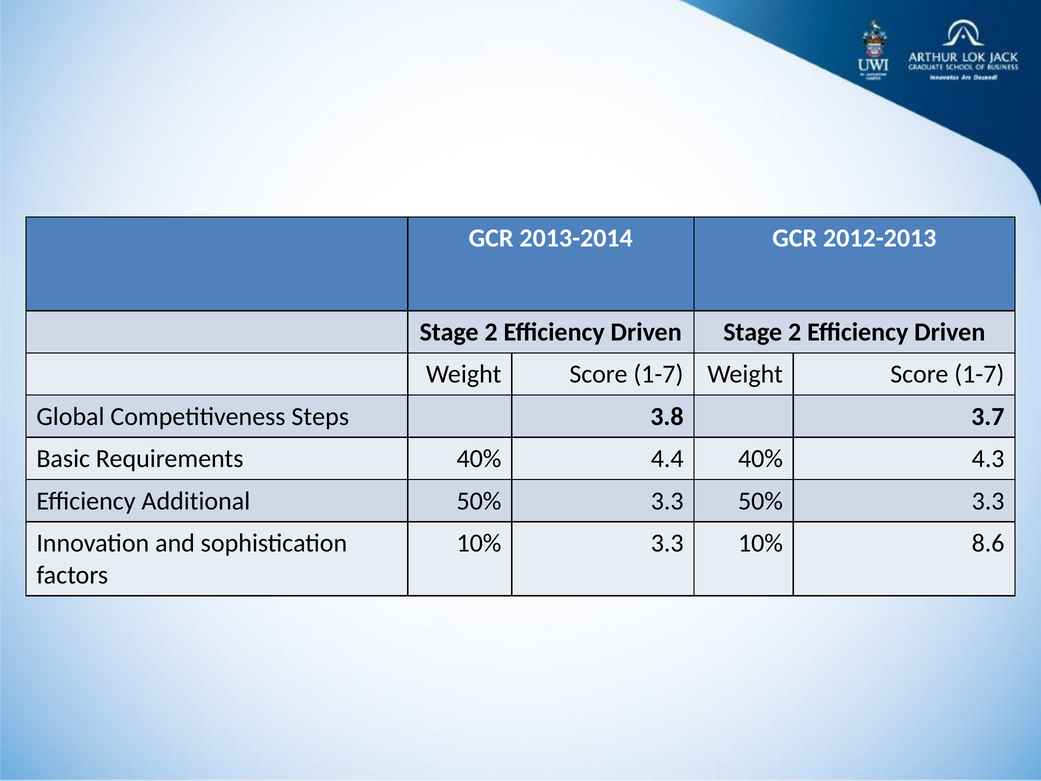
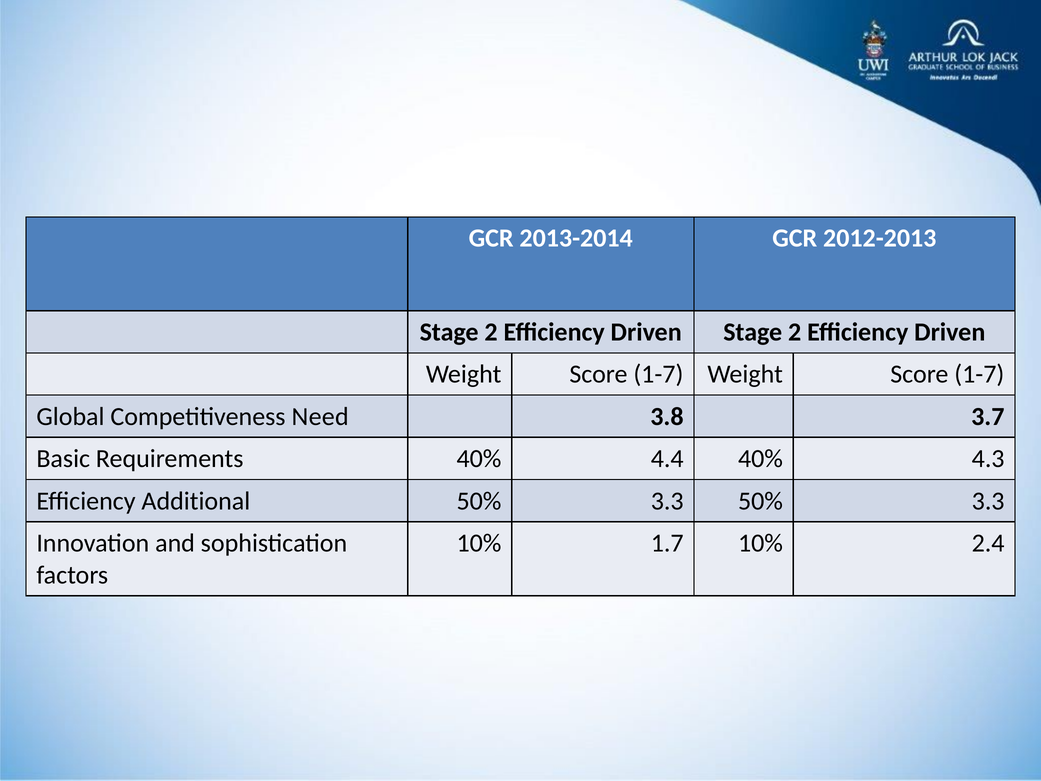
Steps: Steps -> Need
10% 3.3: 3.3 -> 1.7
8.6: 8.6 -> 2.4
